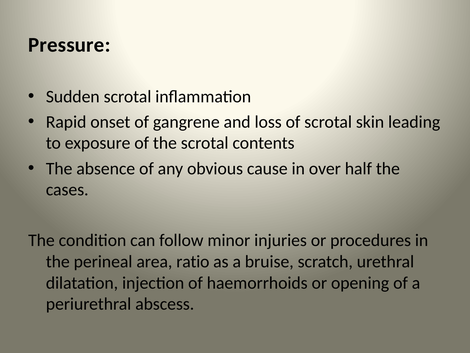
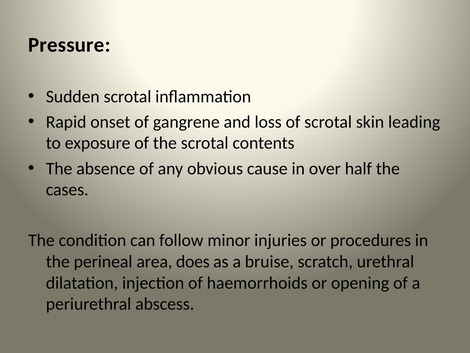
ratio: ratio -> does
